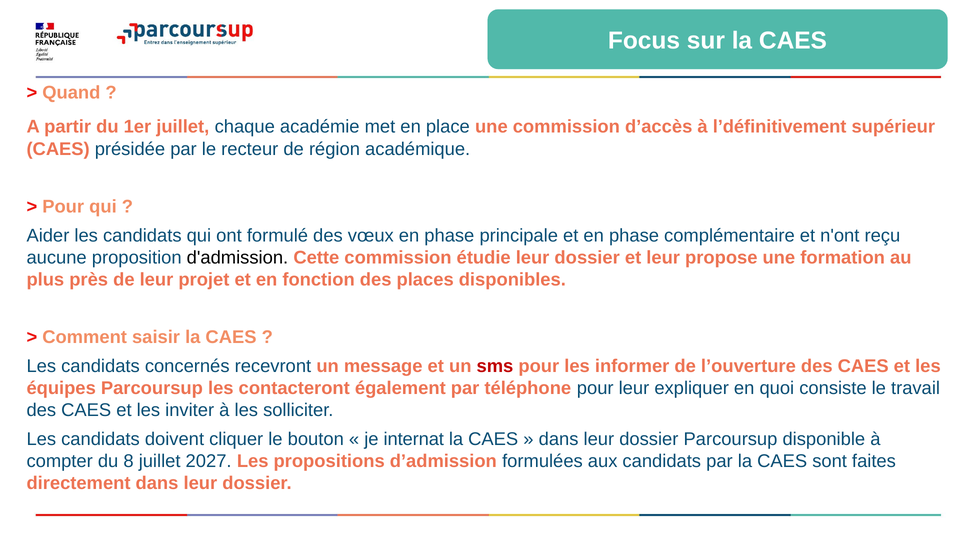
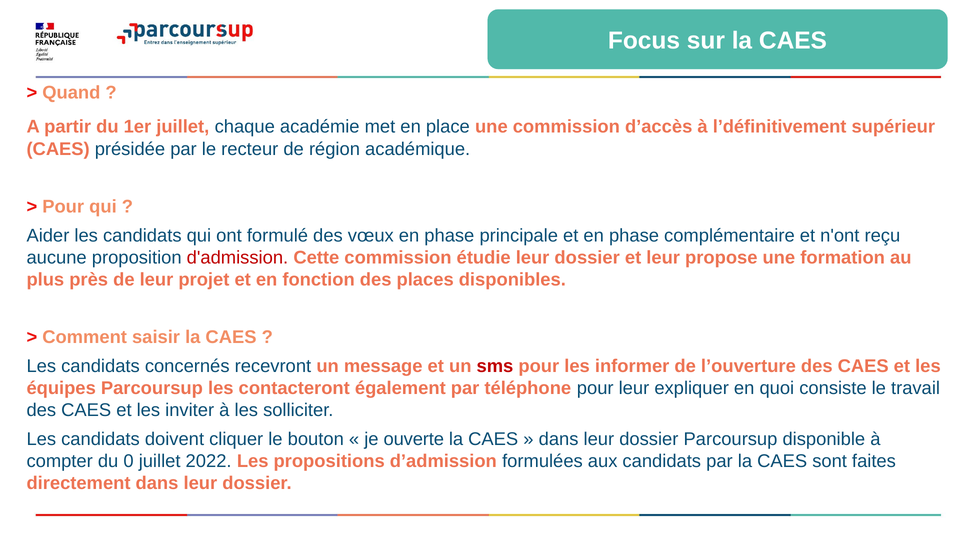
d'admission colour: black -> red
internat: internat -> ouverte
8: 8 -> 0
2027: 2027 -> 2022
